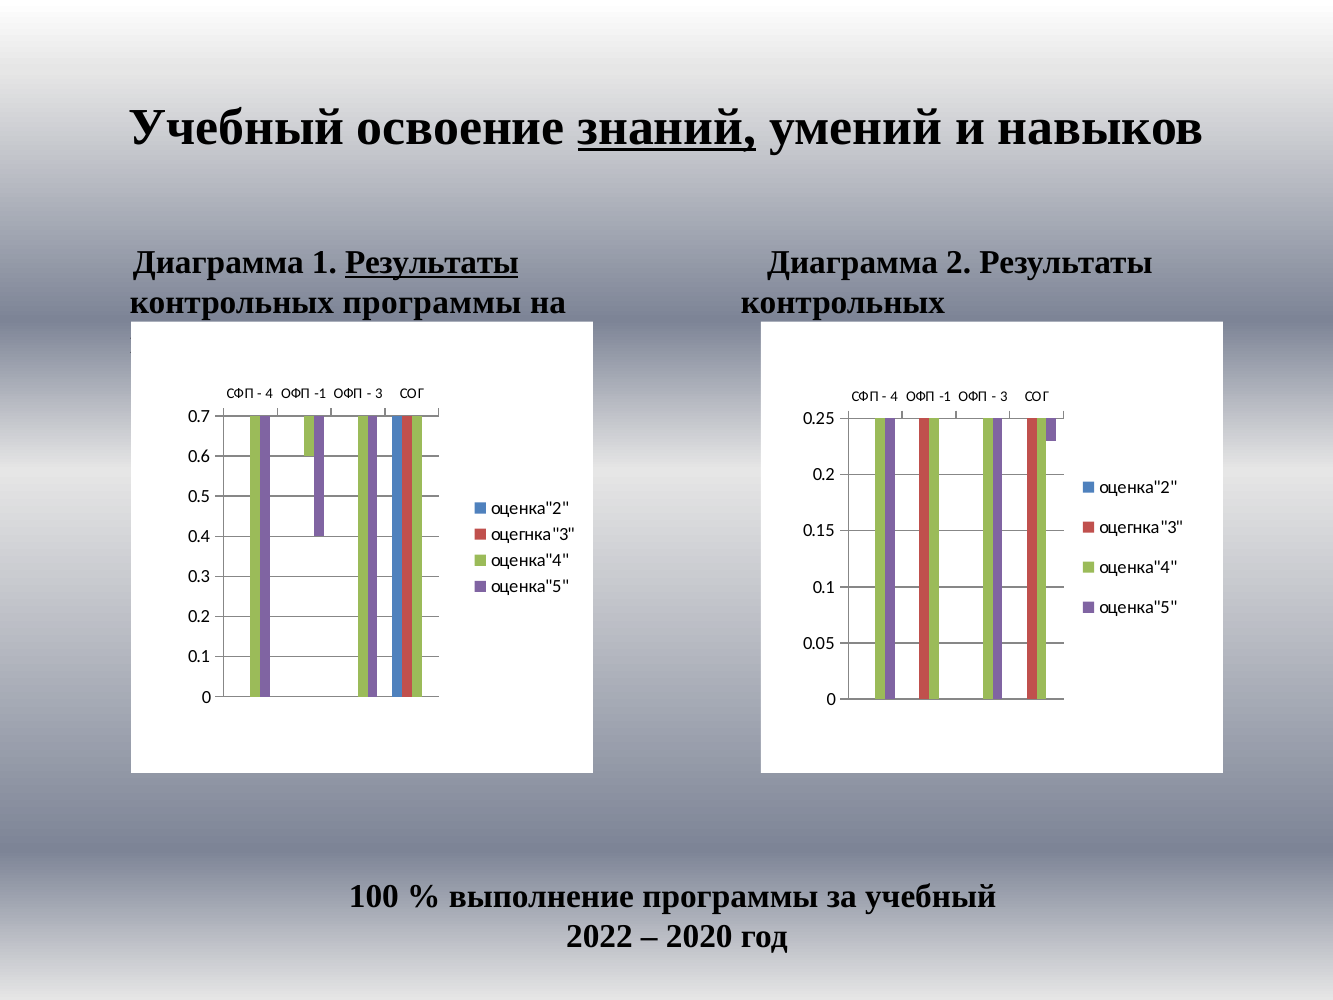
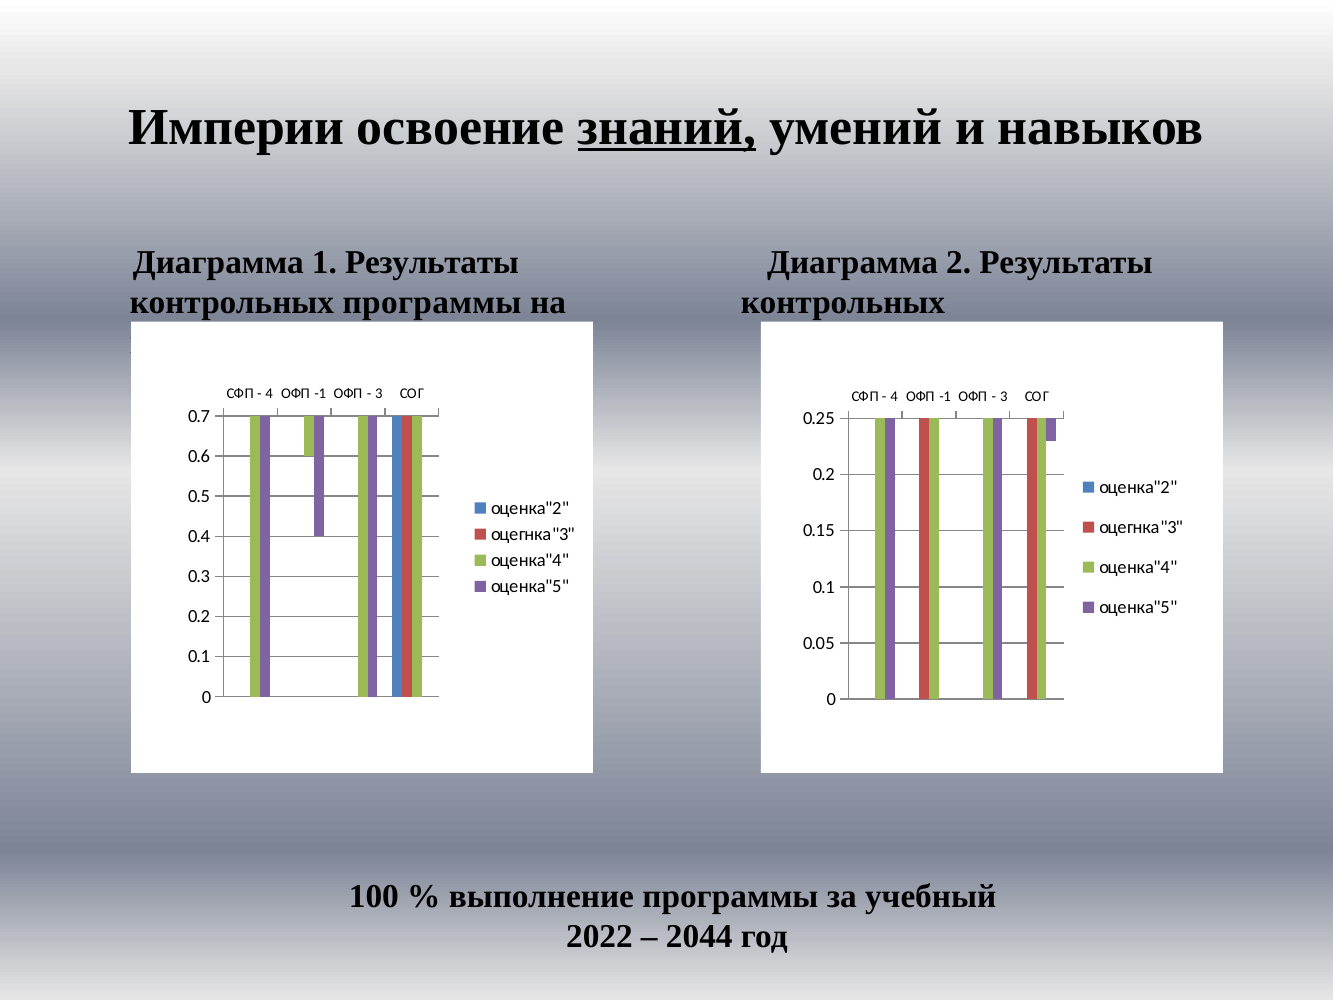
Учебный at (237, 127): Учебный -> Империи
Результаты at (432, 262) underline: present -> none
2020: 2020 -> 2044
